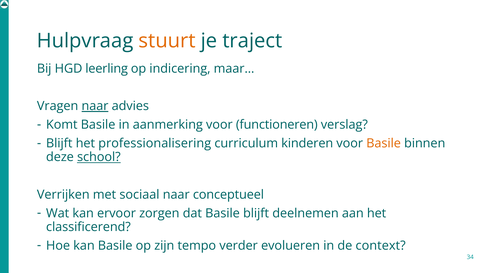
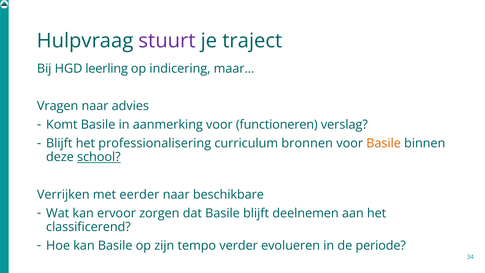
stuurt colour: orange -> purple
naar at (95, 106) underline: present -> none
kinderen: kinderen -> bronnen
sociaal: sociaal -> eerder
conceptueel: conceptueel -> beschikbare
context: context -> periode
